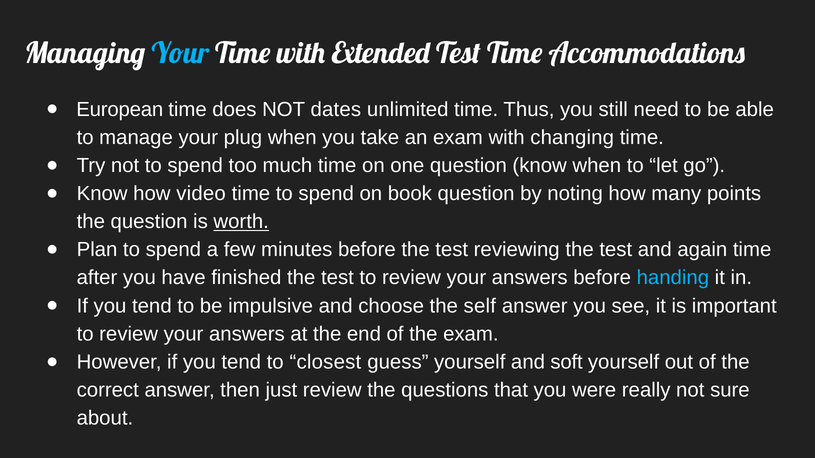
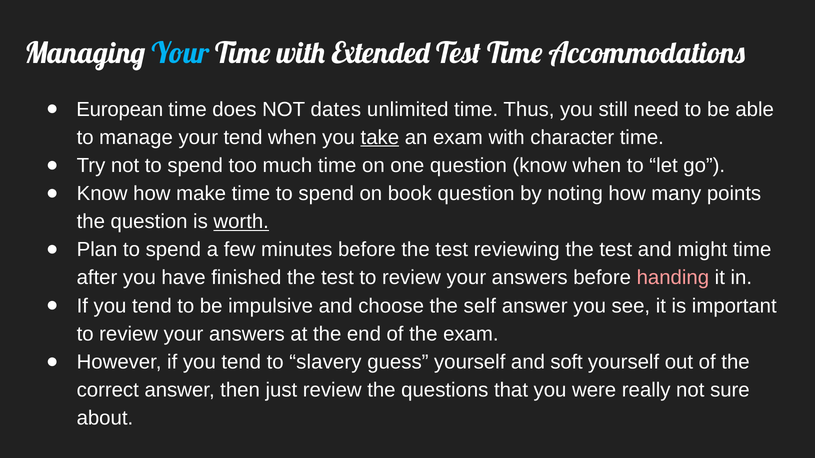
your plug: plug -> tend
take underline: none -> present
changing: changing -> character
video: video -> make
again: again -> might
handing colour: light blue -> pink
closest: closest -> slavery
